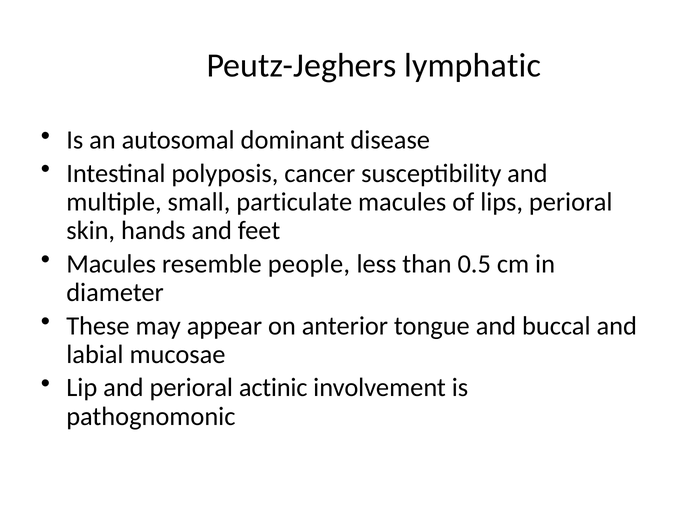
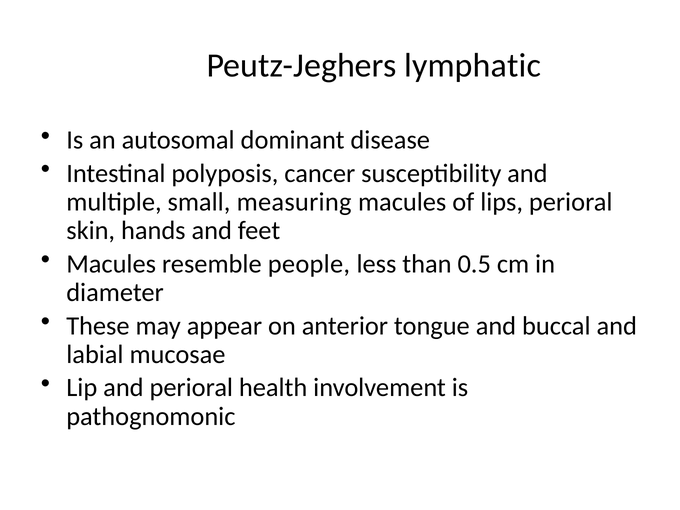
particulate: particulate -> measuring
actinic: actinic -> health
